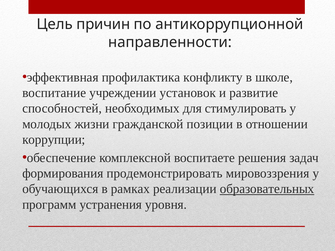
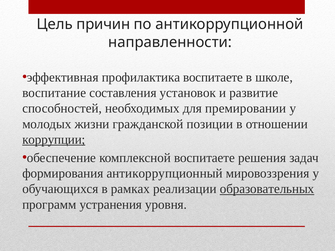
профилактика конфликту: конфликту -> воспитаете
учреждении: учреждении -> составления
стимулировать: стимулировать -> премировании
коррупции underline: none -> present
продемонстрировать: продемонстрировать -> антикоррупционный
